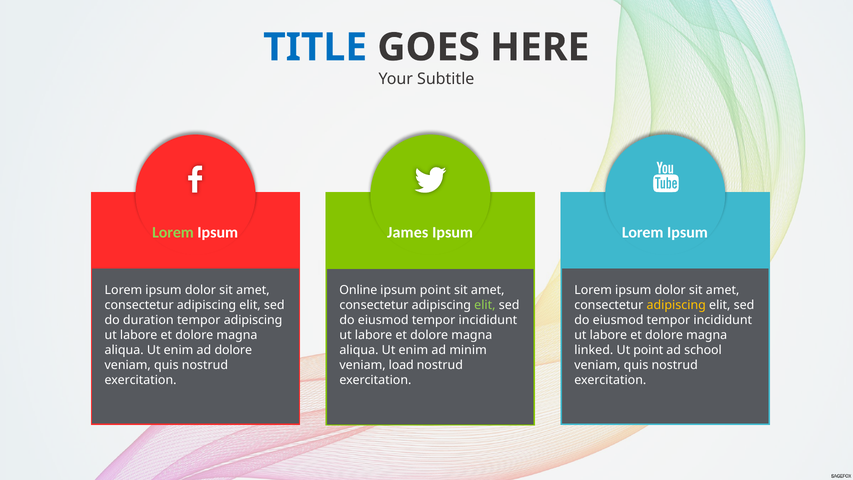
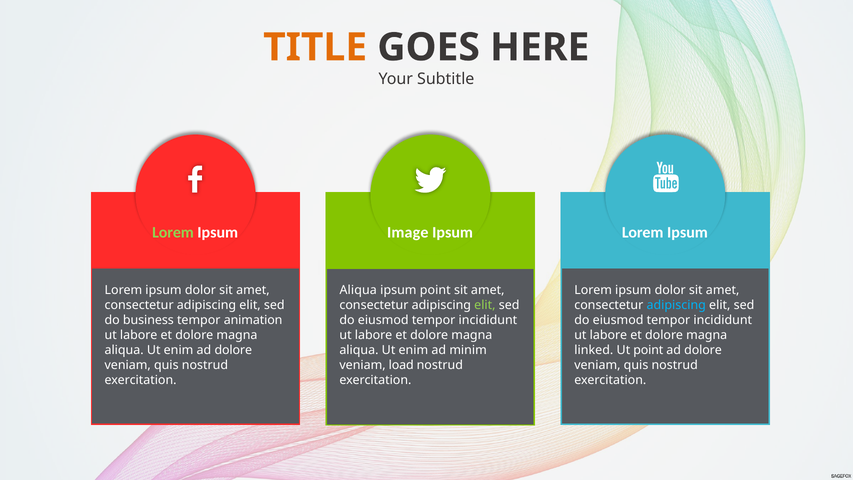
TITLE colour: blue -> orange
James: James -> Image
Online at (358, 290): Online -> Aliqua
adipiscing at (676, 305) colour: yellow -> light blue
duration: duration -> business
tempor adipiscing: adipiscing -> animation
school at (703, 350): school -> dolore
